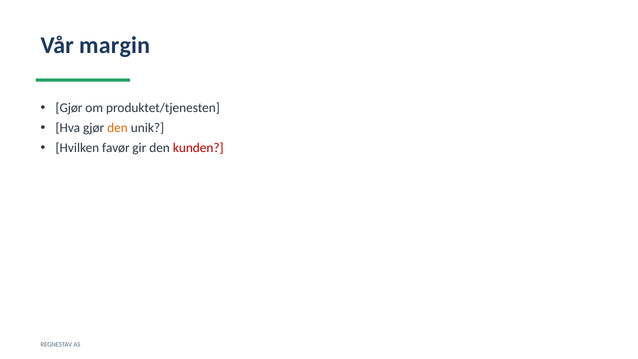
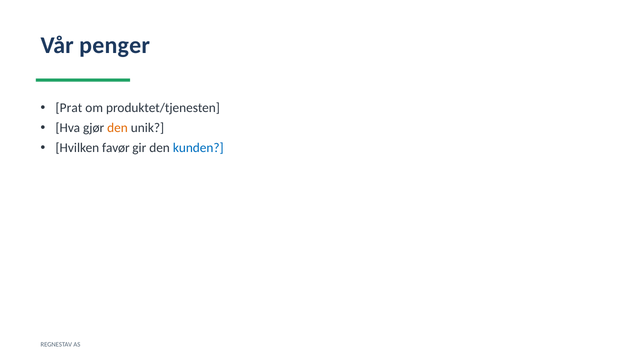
margin: margin -> penger
Gjør at (69, 108): Gjør -> Prat
kunden colour: red -> blue
